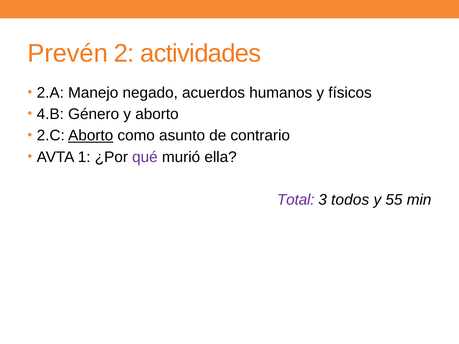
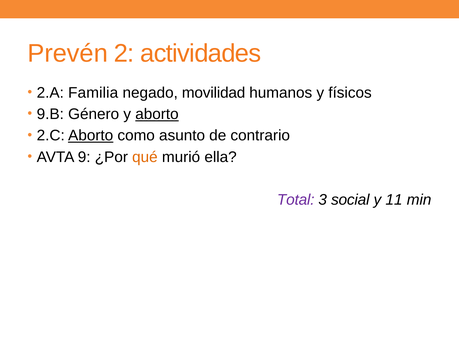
Manejo: Manejo -> Familia
acuerdos: acuerdos -> movilidad
4.B: 4.B -> 9.B
aborto at (157, 114) underline: none -> present
1: 1 -> 9
qué colour: purple -> orange
todos: todos -> social
55: 55 -> 11
